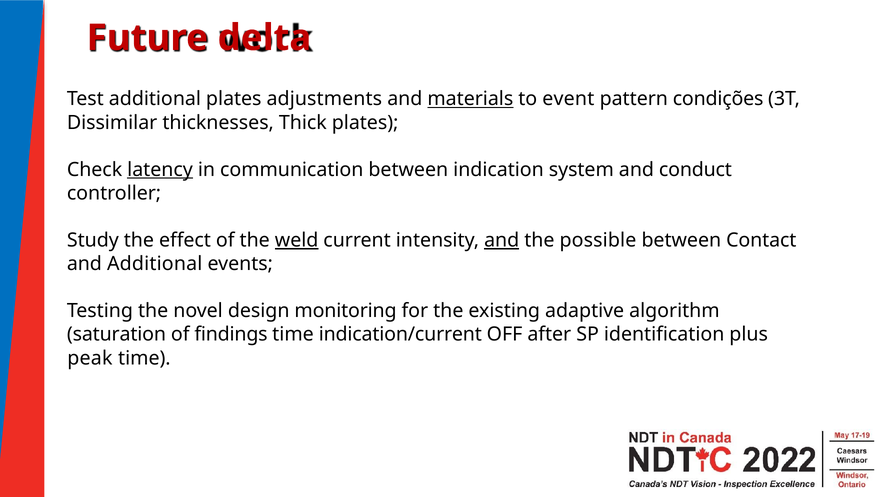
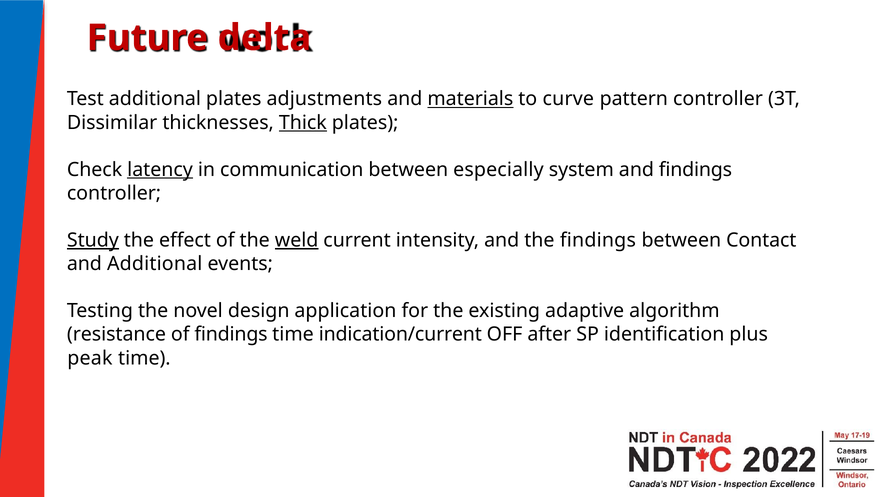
event: event -> curve
pattern condições: condições -> controller
Thick underline: none -> present
indication: indication -> especially
and conduct: conduct -> findings
Study underline: none -> present
and at (502, 240) underline: present -> none
the possible: possible -> findings
monitoring: monitoring -> application
saturation: saturation -> resistance
